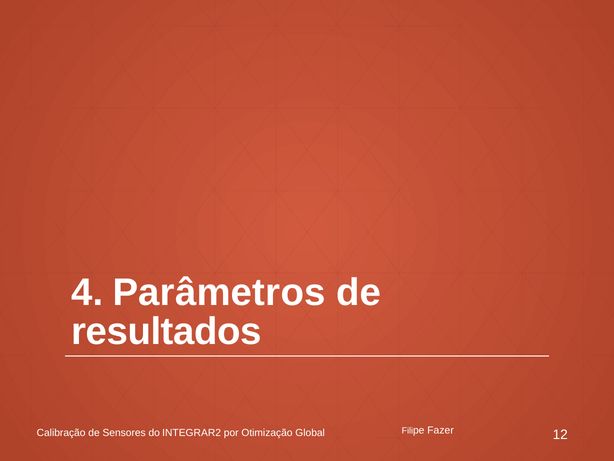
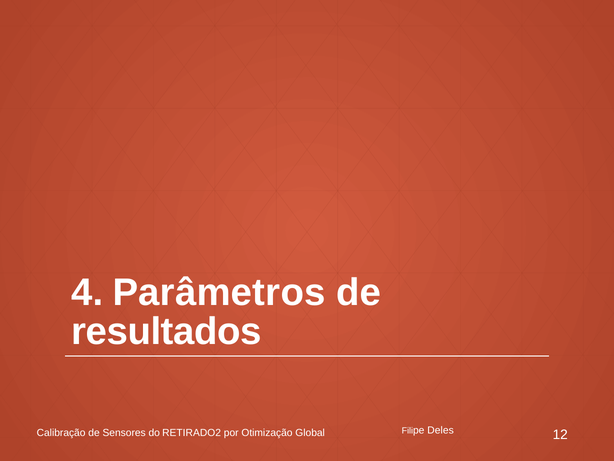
INTEGRAR2: INTEGRAR2 -> RETIRADO2
Fazer: Fazer -> Deles
